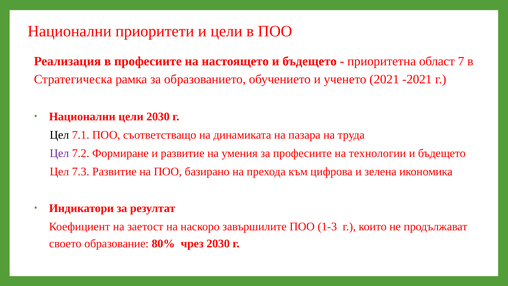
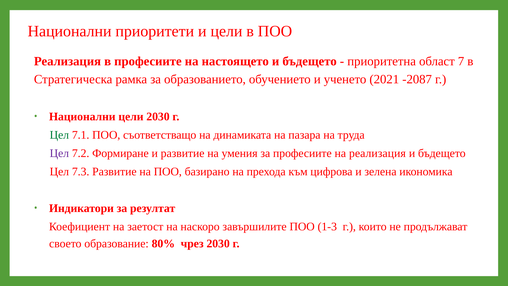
-2021: -2021 -> -2087
Цел at (59, 135) colour: black -> green
на технологии: технологии -> реализация
